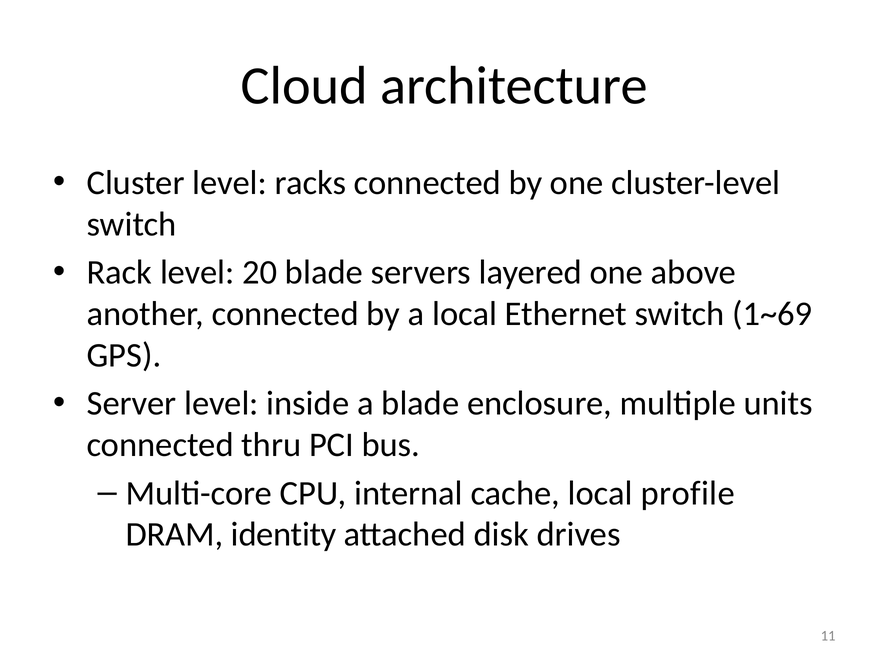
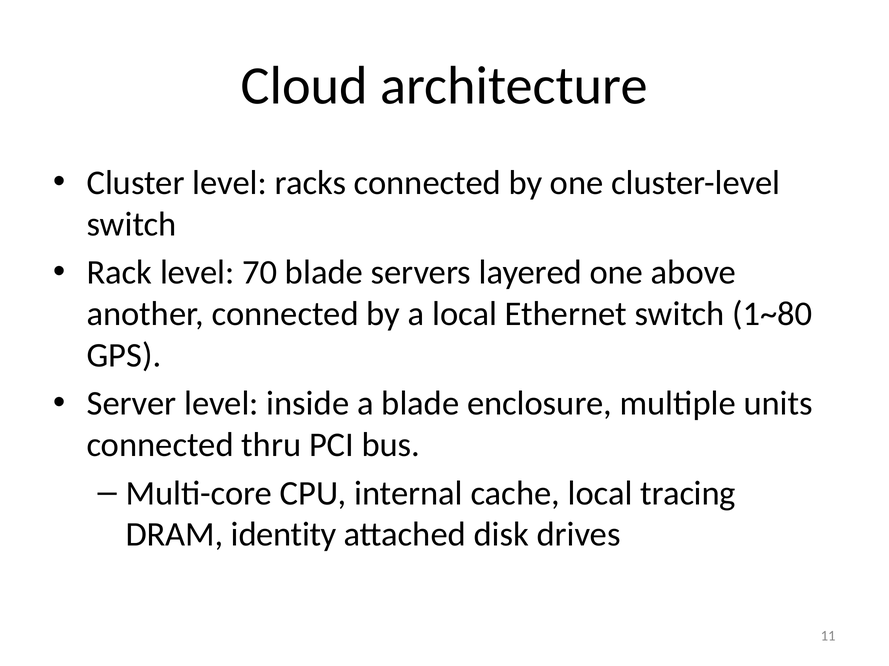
20: 20 -> 70
1~69: 1~69 -> 1~80
profile: profile -> tracing
